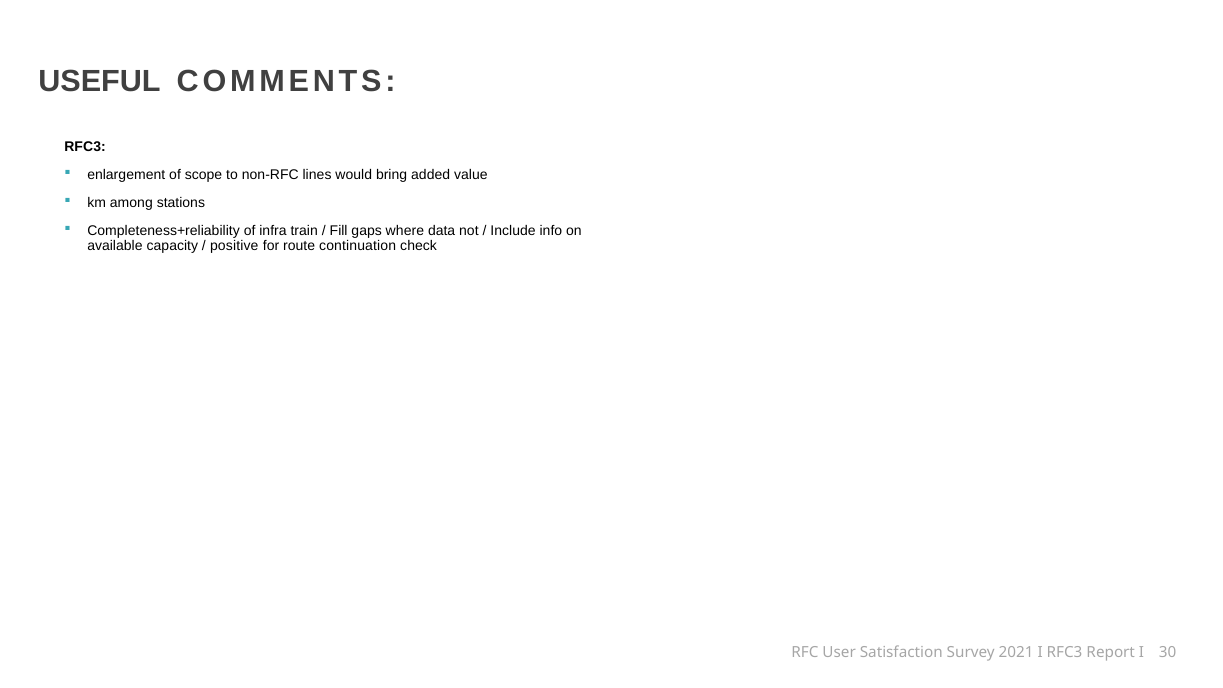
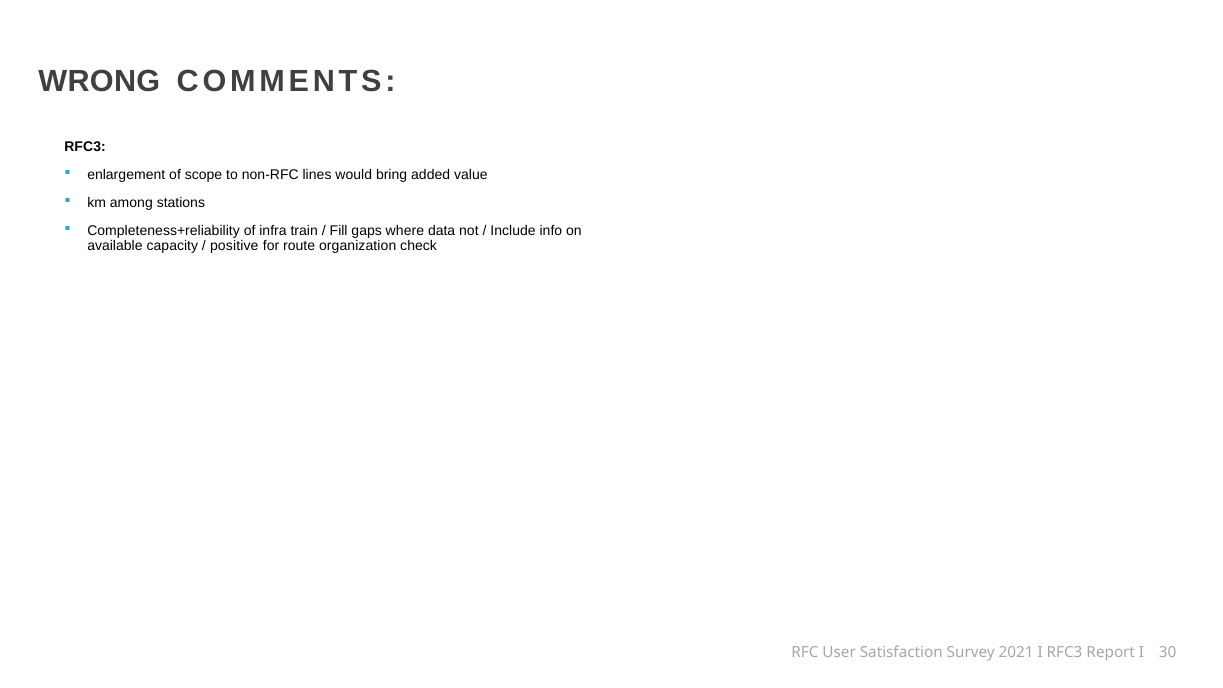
USEFUL: USEFUL -> WRONG
continuation: continuation -> organization
